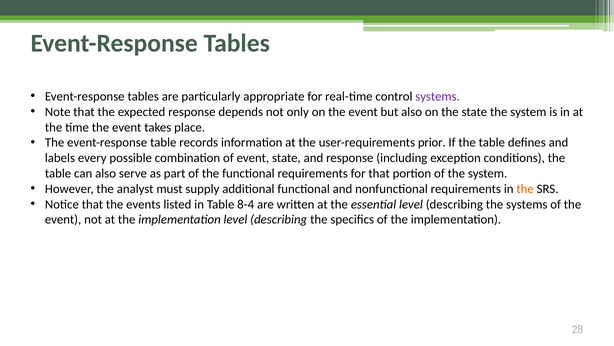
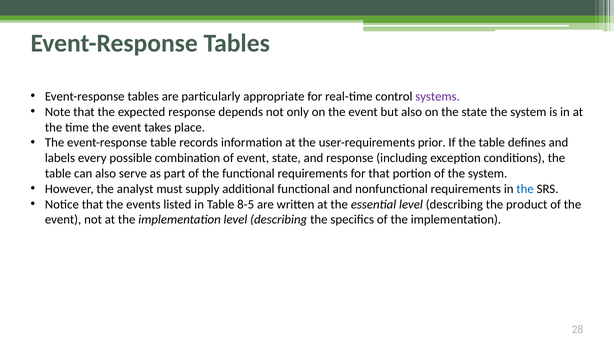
the at (525, 189) colour: orange -> blue
8-4: 8-4 -> 8-5
the systems: systems -> product
